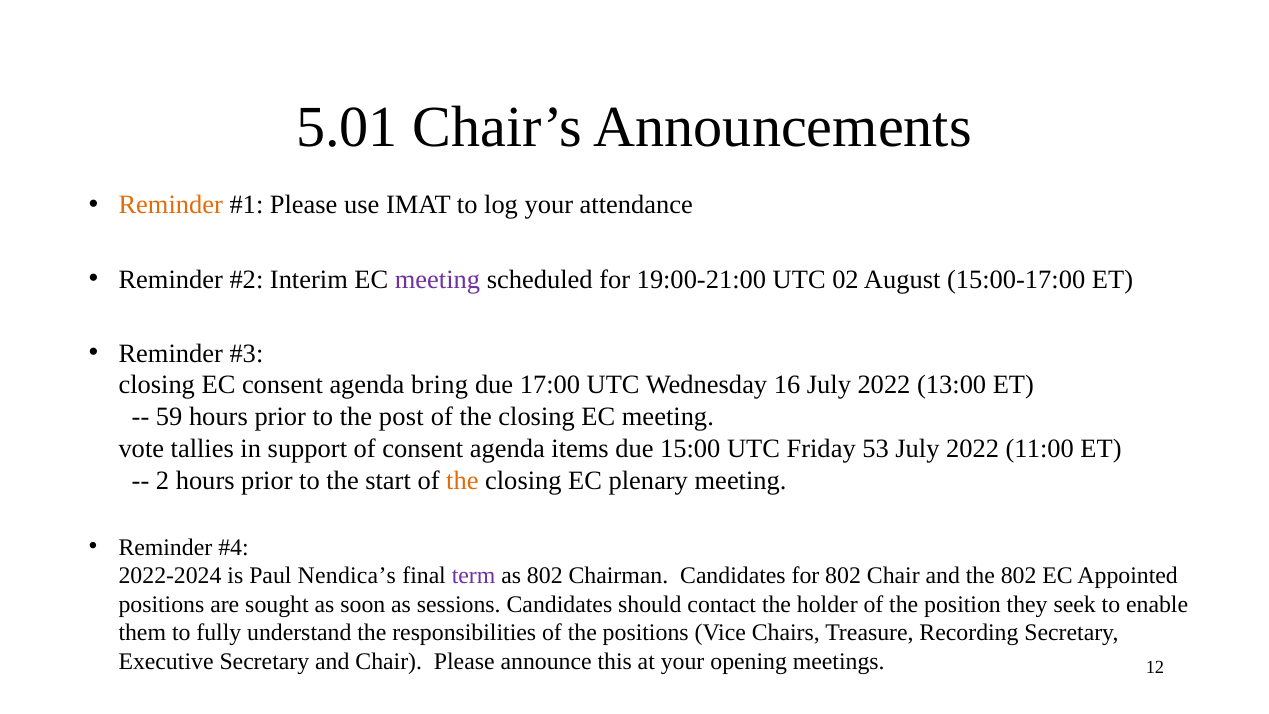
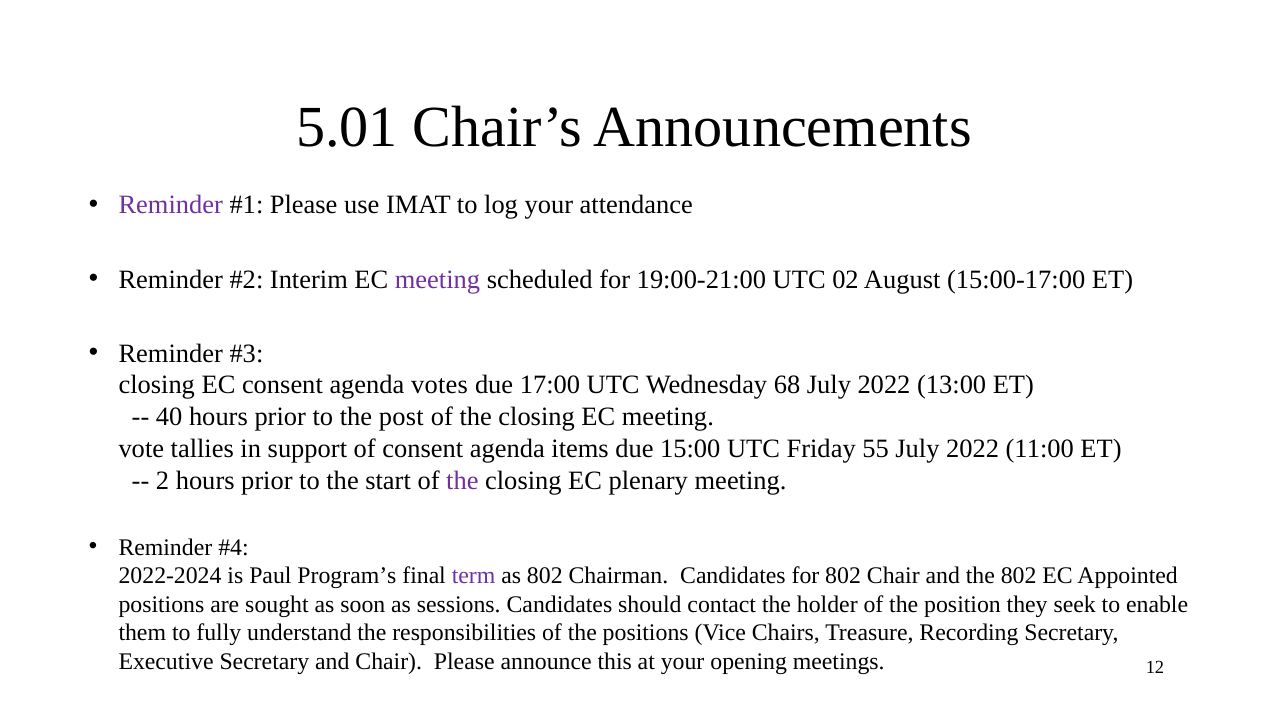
Reminder at (171, 205) colour: orange -> purple
bring: bring -> votes
16: 16 -> 68
59: 59 -> 40
53: 53 -> 55
the at (462, 480) colour: orange -> purple
Nendica’s: Nendica’s -> Program’s
